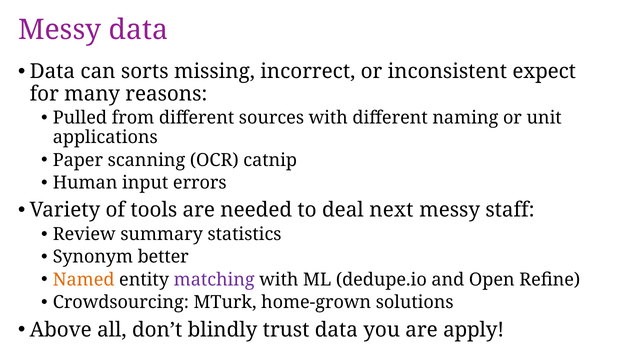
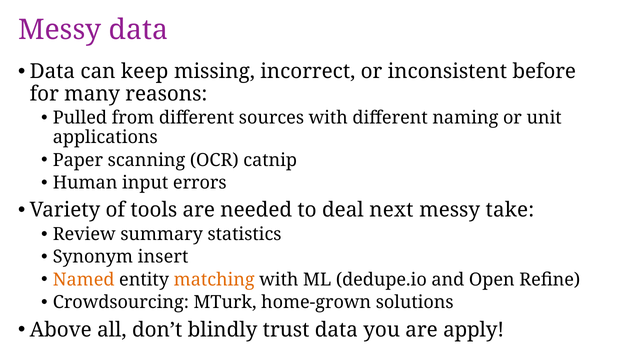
sorts: sorts -> keep
expect: expect -> before
staff: staff -> take
better: better -> insert
matching colour: purple -> orange
